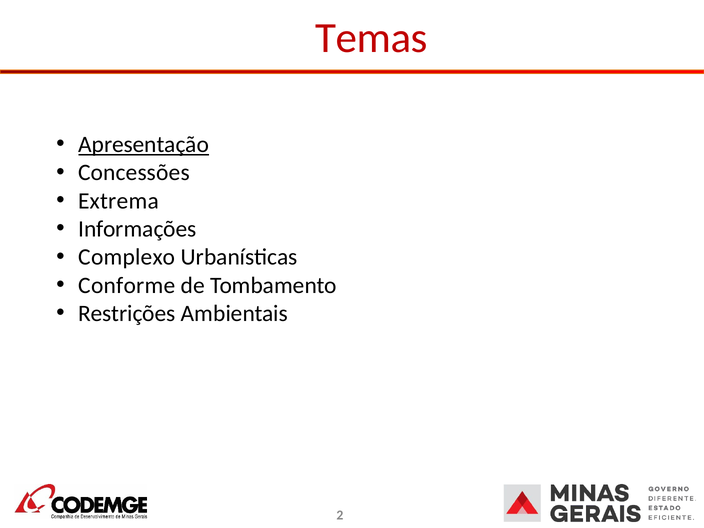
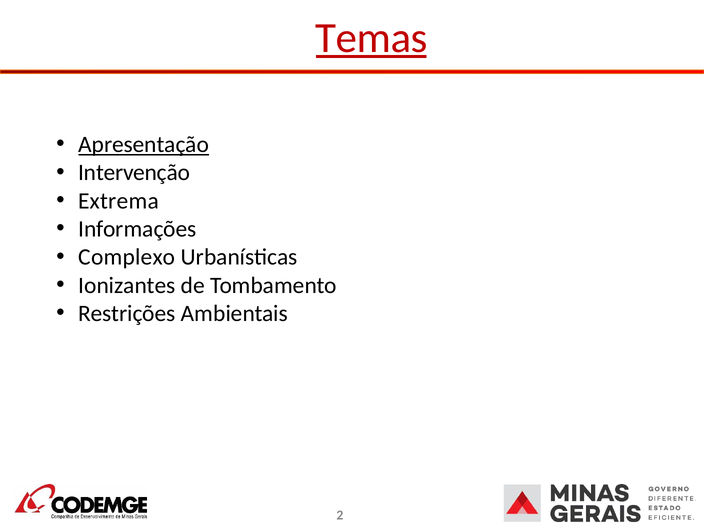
Temas underline: none -> present
Concessões: Concessões -> Intervenção
Conforme: Conforme -> Ionizantes
